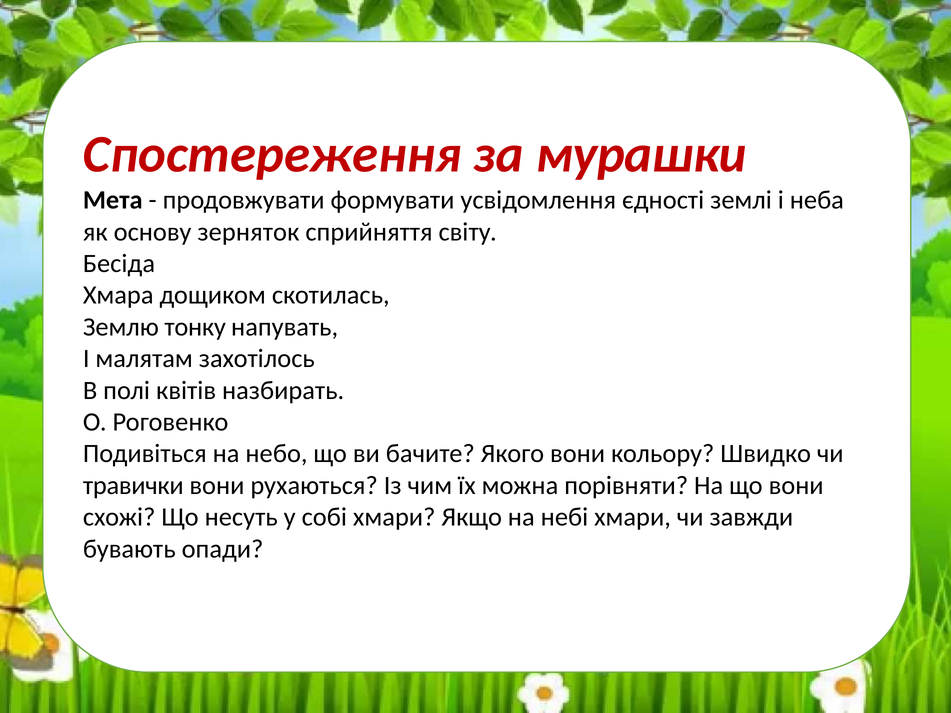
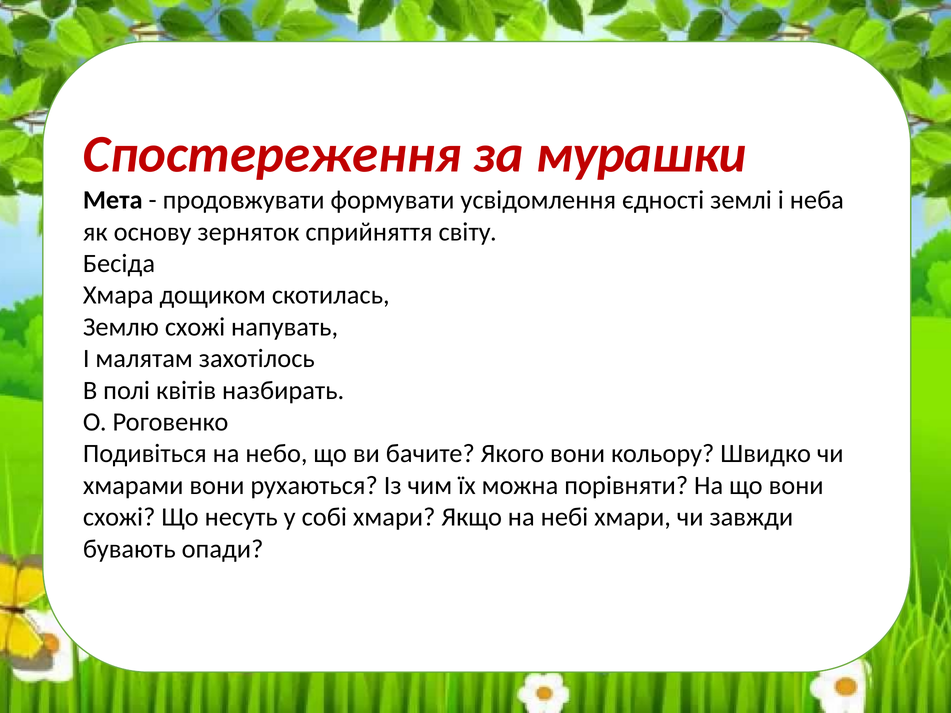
Землю тонку: тонку -> схожі
травички: травички -> хмарами
